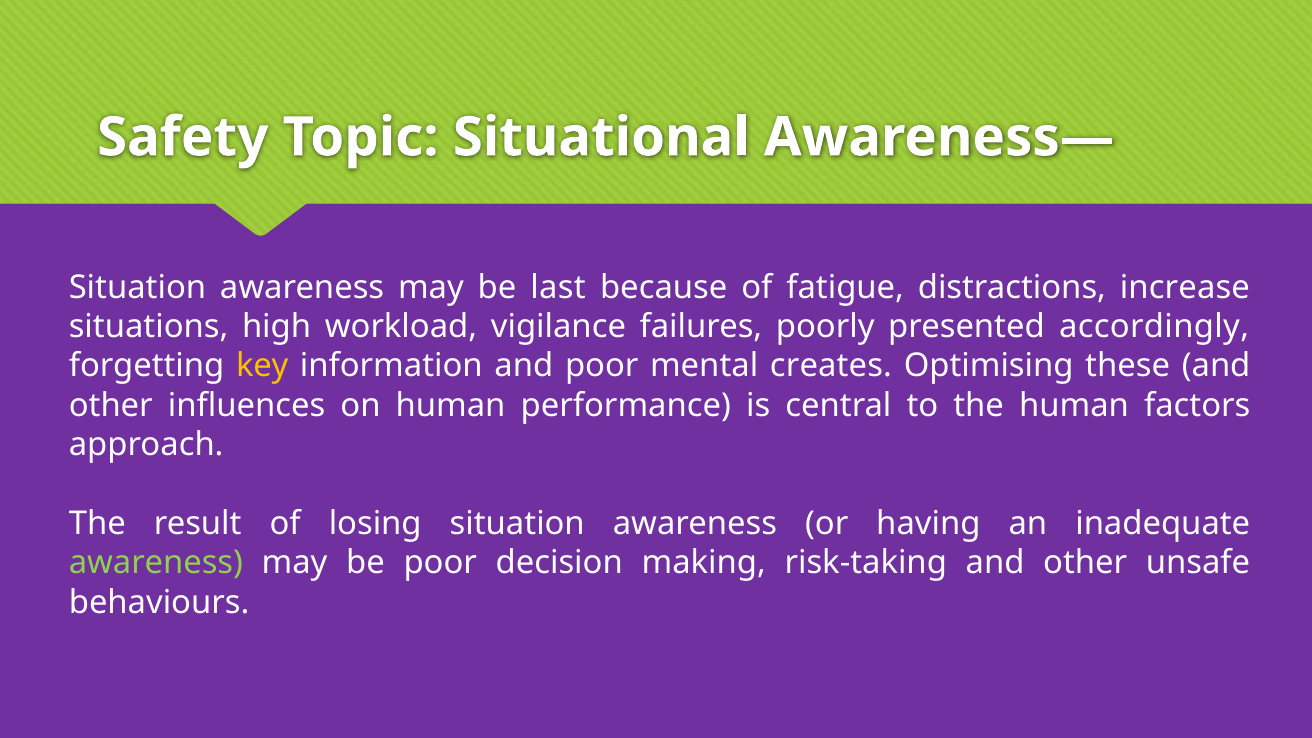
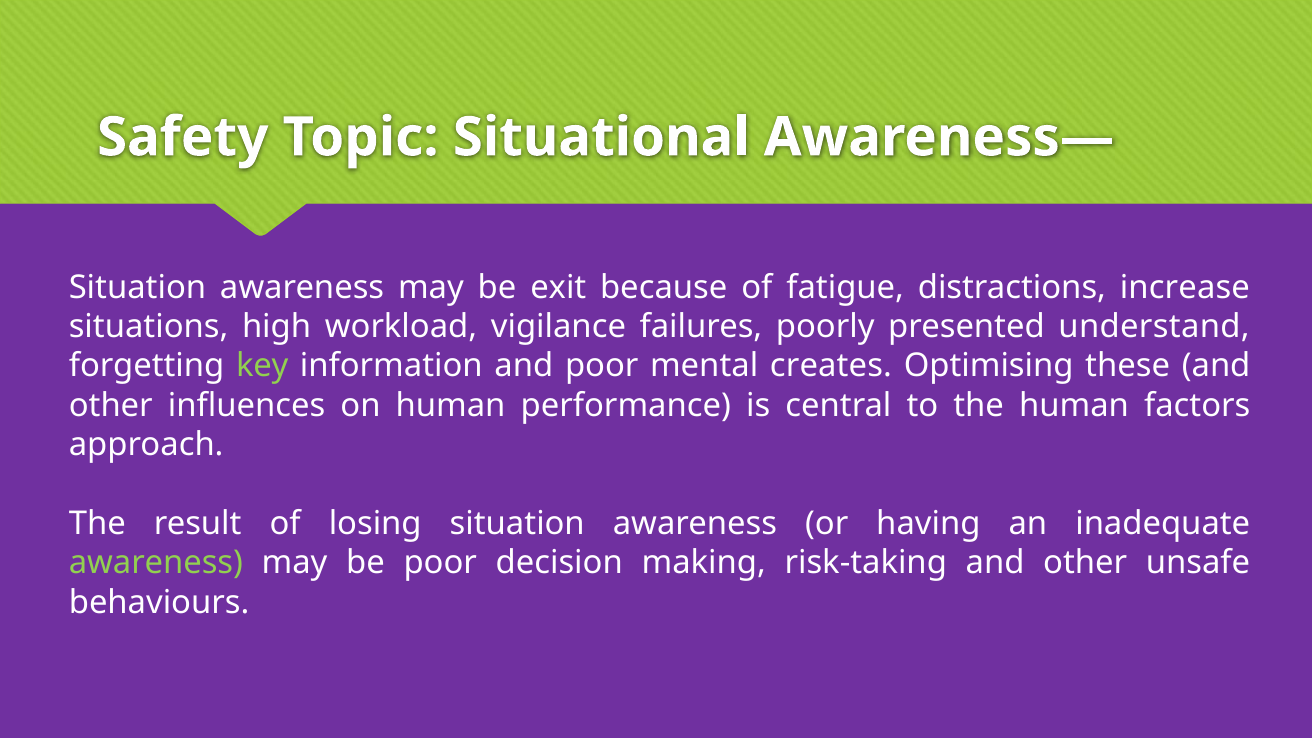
last: last -> exit
accordingly: accordingly -> understand
key colour: yellow -> light green
